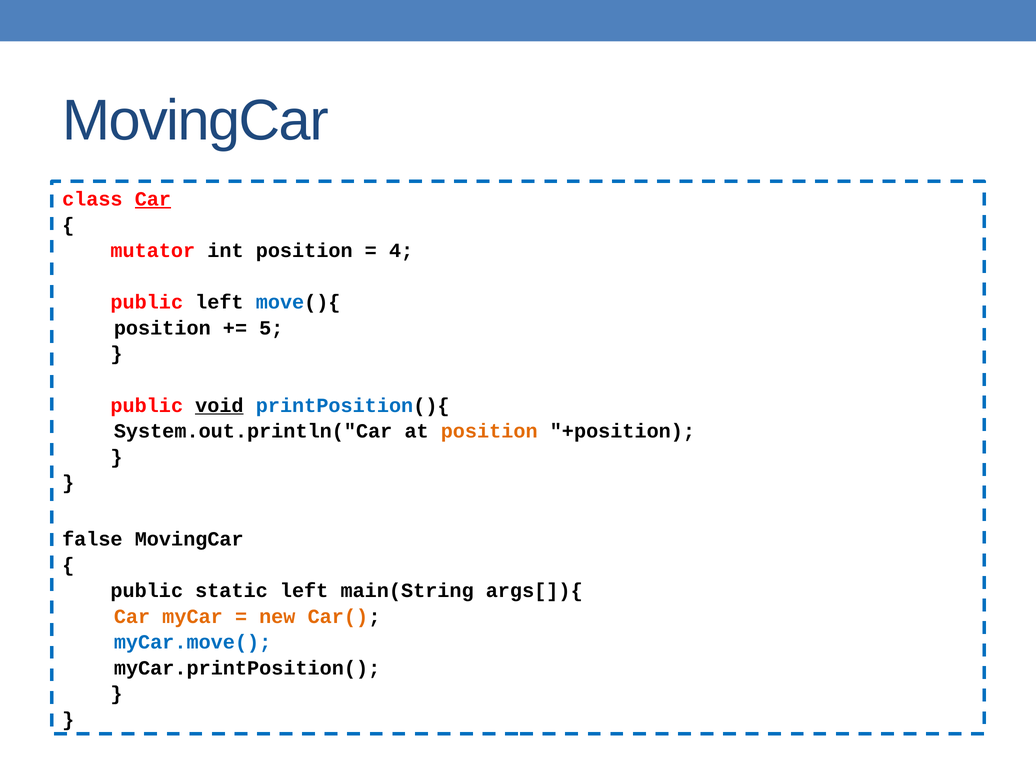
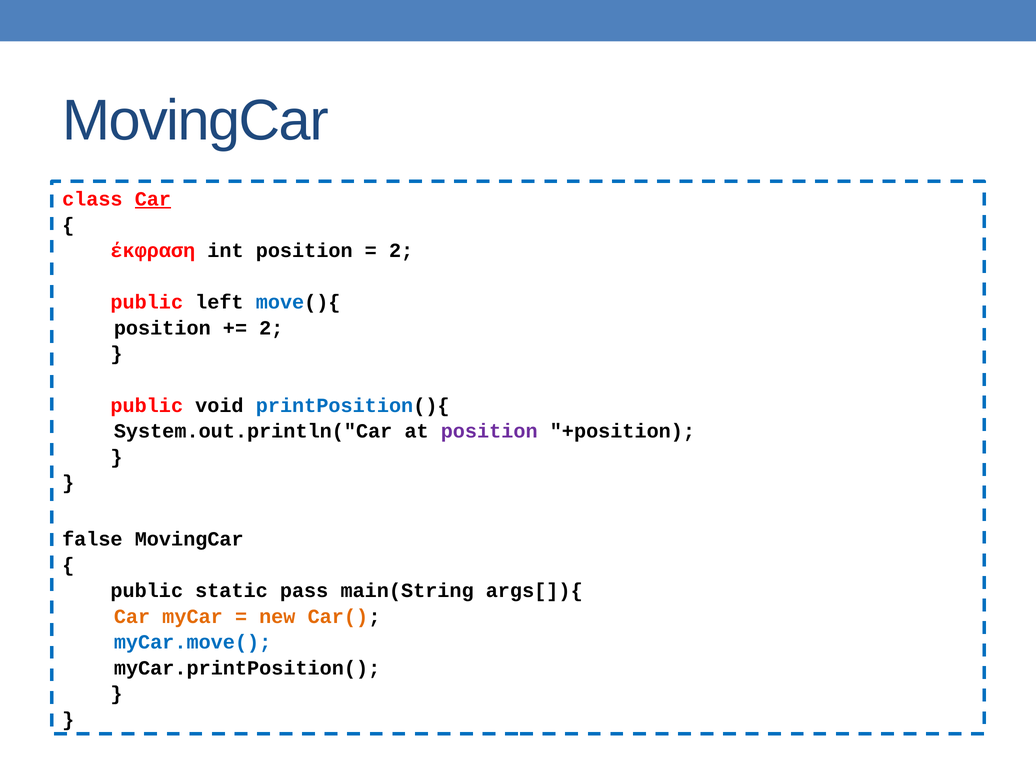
mutator: mutator -> έκφραση
4 at (401, 251): 4 -> 2
5 at (271, 328): 5 -> 2
void underline: present -> none
position at (489, 431) colour: orange -> purple
static left: left -> pass
